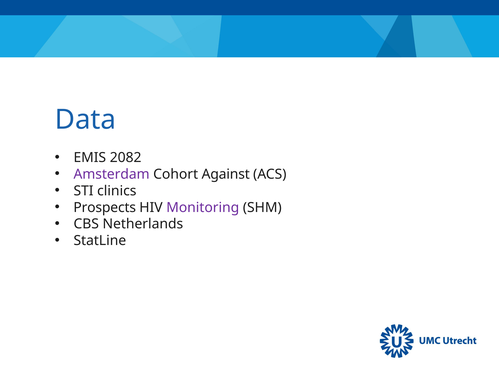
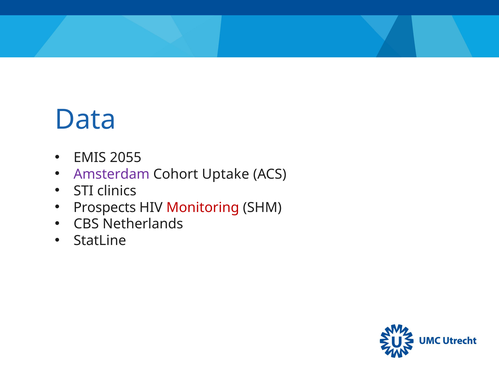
2082: 2082 -> 2055
Against: Against -> Uptake
Monitoring colour: purple -> red
